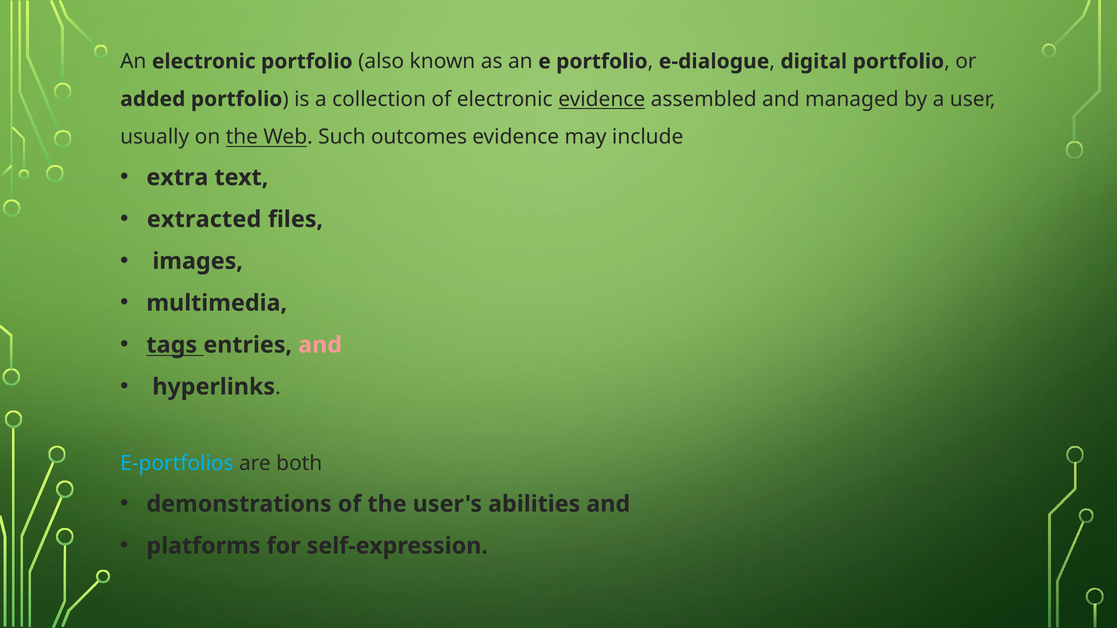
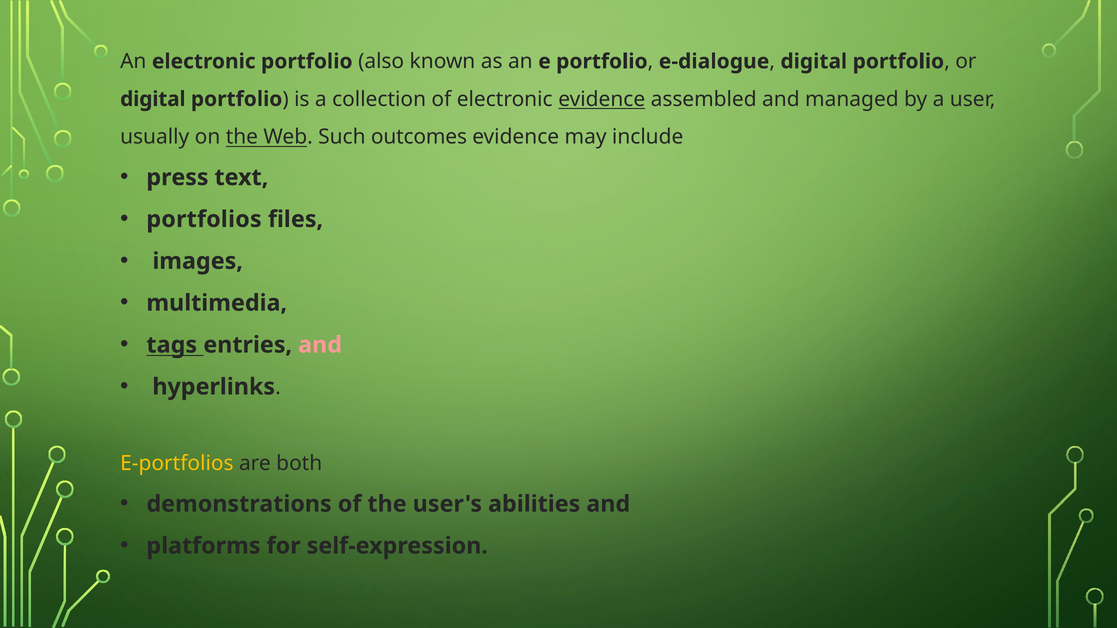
added at (153, 99): added -> digital
extra: extra -> press
extracted: extracted -> portfolios
E-portfolios colour: light blue -> yellow
